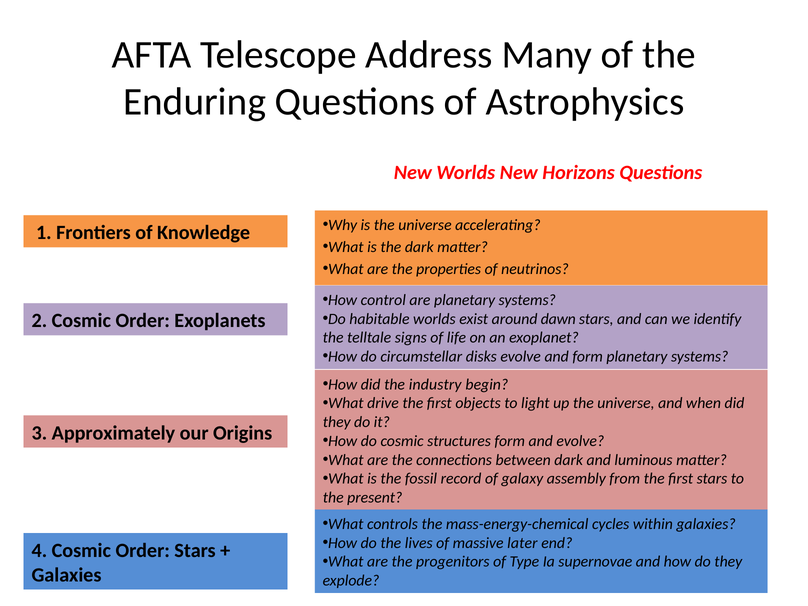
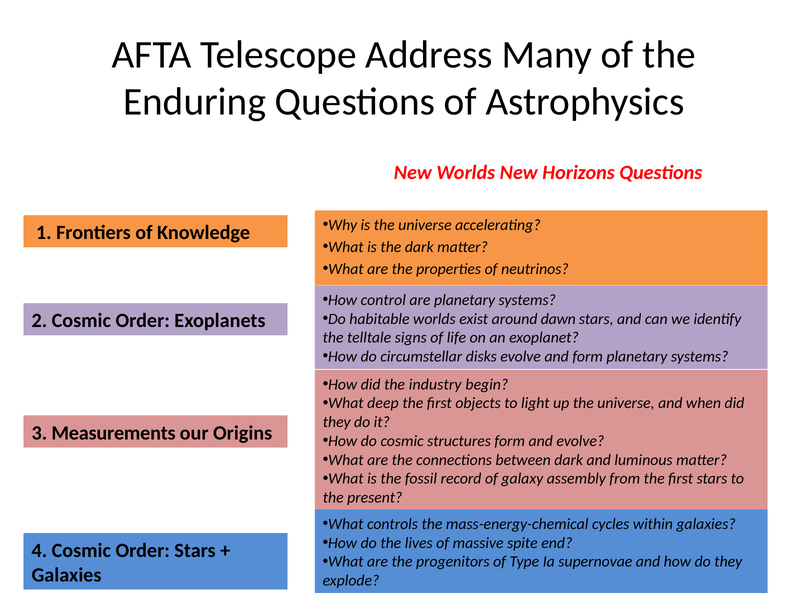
drive: drive -> deep
Approximately: Approximately -> Measurements
later: later -> spite
